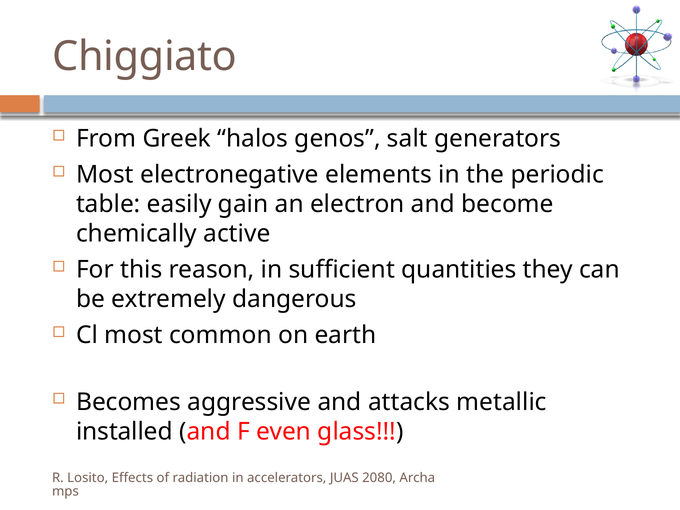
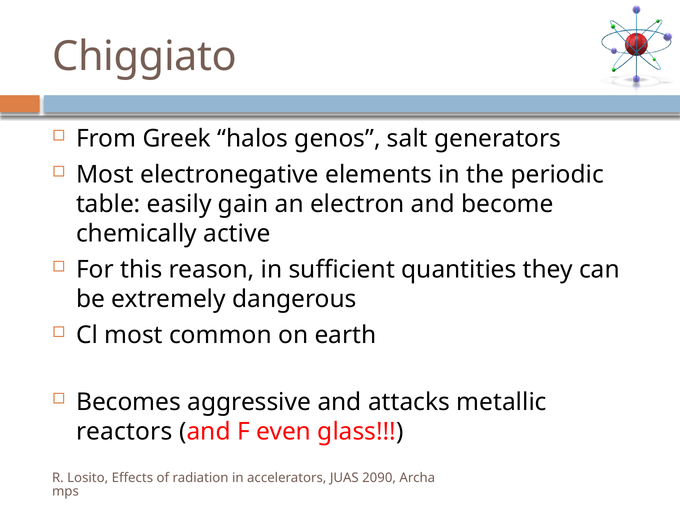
installed: installed -> reactors
2080: 2080 -> 2090
